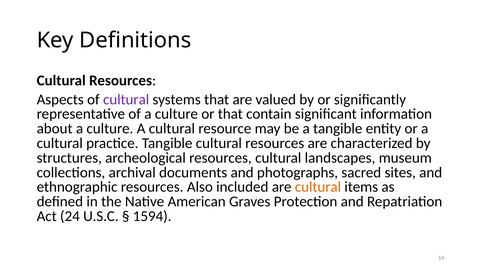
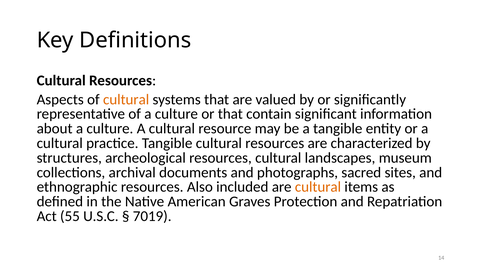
cultural at (126, 100) colour: purple -> orange
24: 24 -> 55
1594: 1594 -> 7019
